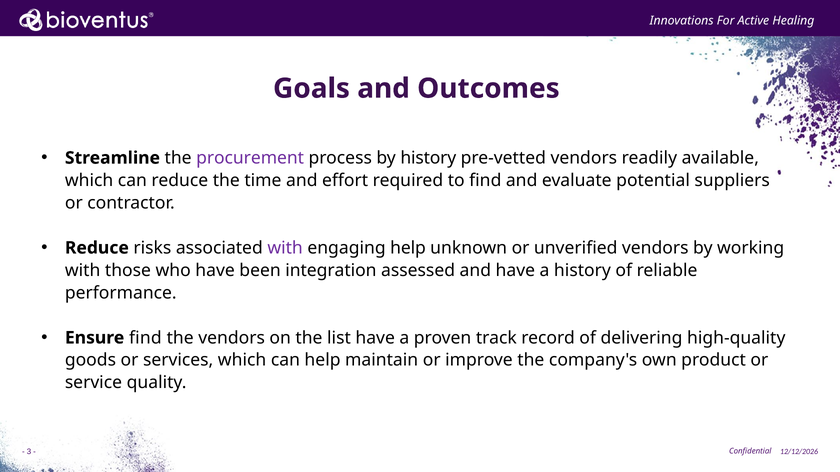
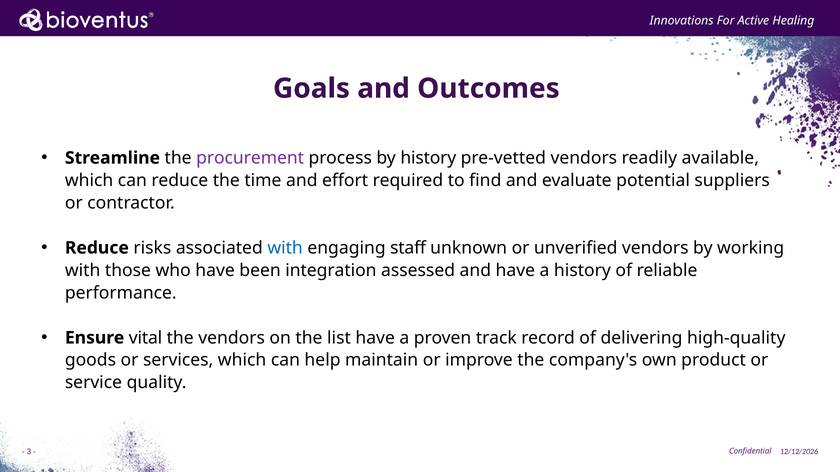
with at (285, 248) colour: purple -> blue
engaging help: help -> staff
Ensure find: find -> vital
